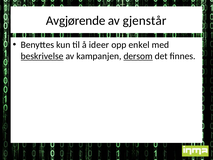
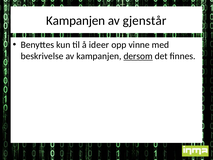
Avgjørende at (76, 21): Avgjørende -> Kampanjen
enkel: enkel -> vinne
beskrivelse underline: present -> none
